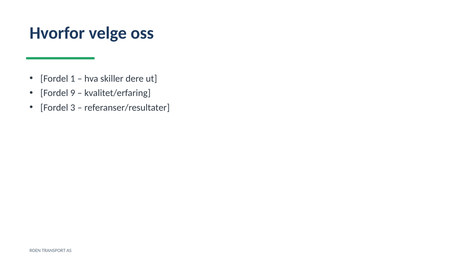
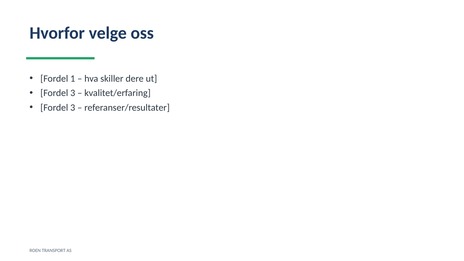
9 at (73, 93): 9 -> 3
